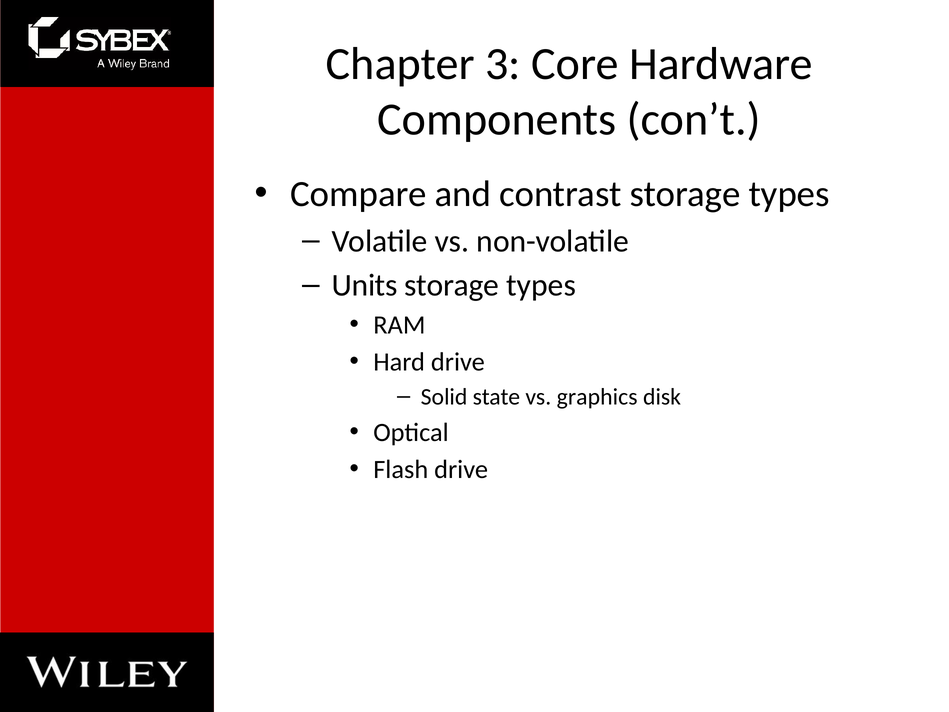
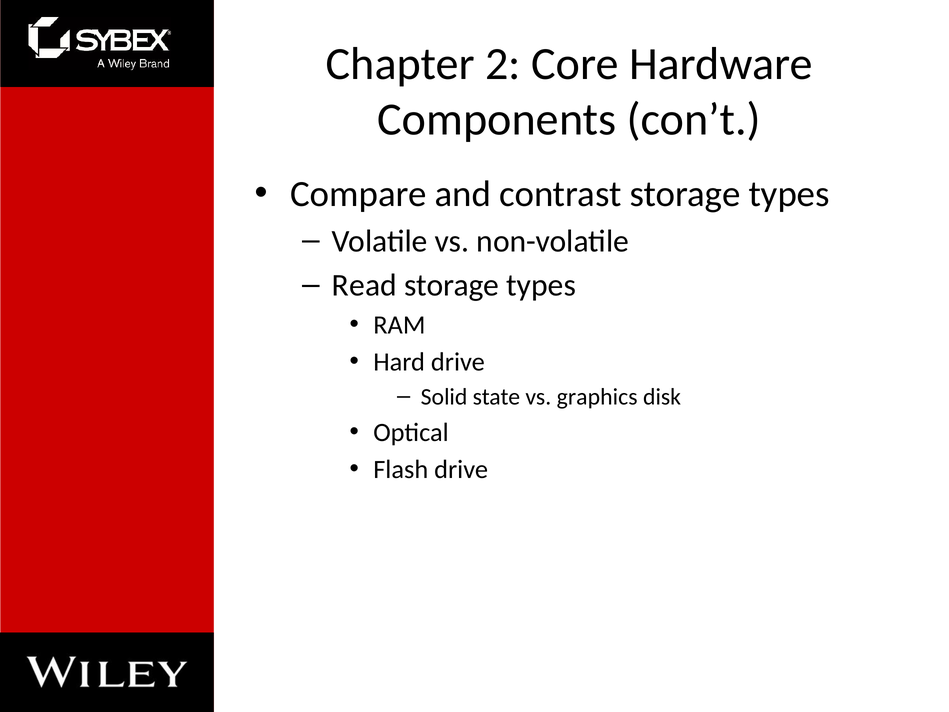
3: 3 -> 2
Units: Units -> Read
